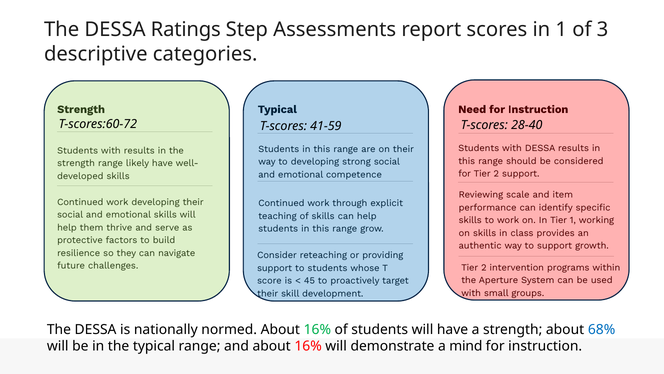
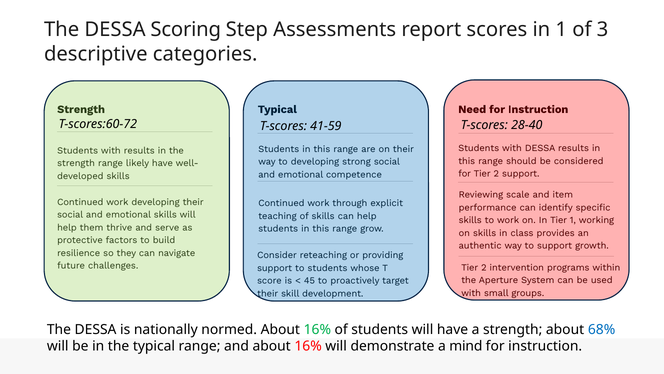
Ratings: Ratings -> Scoring
